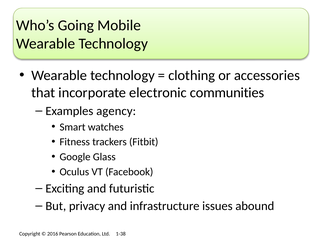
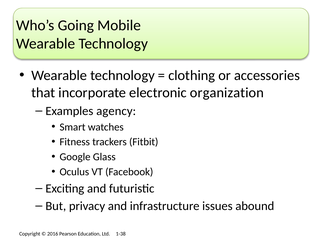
communities: communities -> organization
